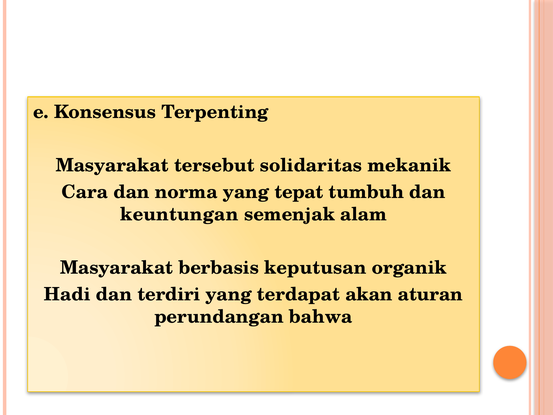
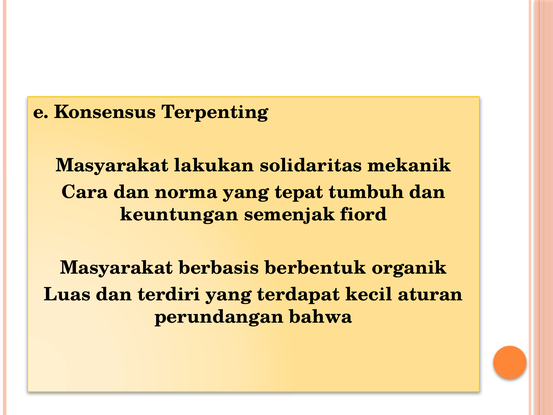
tersebut: tersebut -> lakukan
alam: alam -> fiord
keputusan: keputusan -> berbentuk
Hadi: Hadi -> Luas
akan: akan -> kecil
